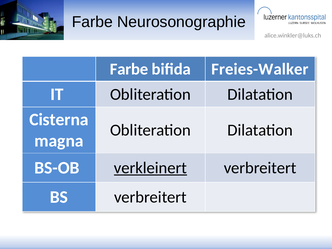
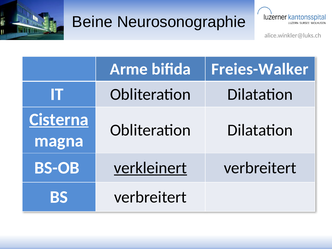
Farbe at (92, 22): Farbe -> Beine
Farbe at (129, 69): Farbe -> Arme
Cisterna underline: none -> present
